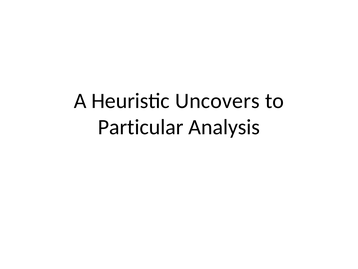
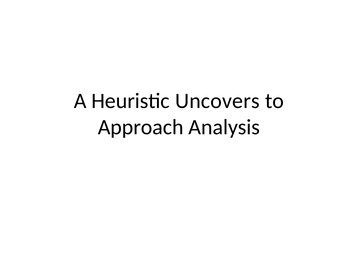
Particular: Particular -> Approach
